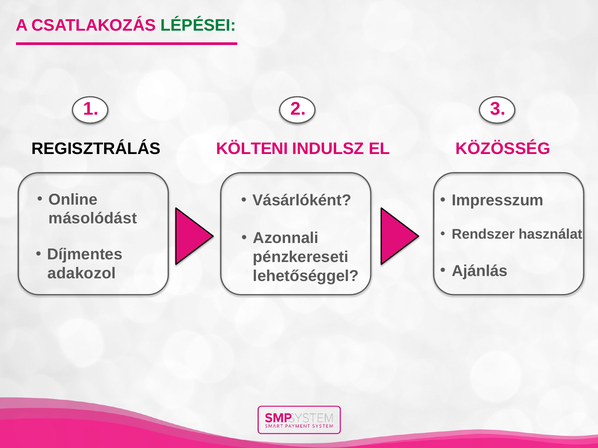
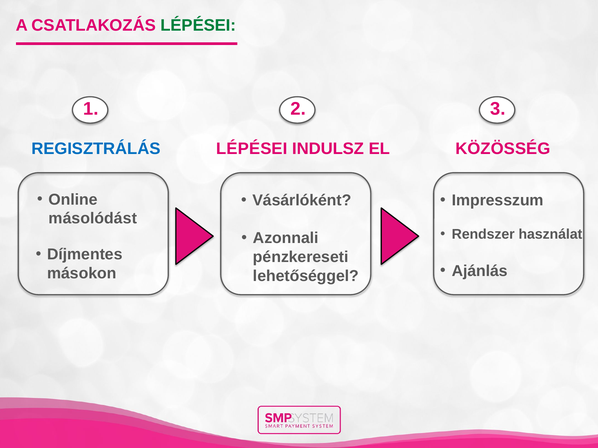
REGISZTRÁLÁS colour: black -> blue
KÖLTENI at (252, 149): KÖLTENI -> LÉPÉSEI
adakozol: adakozol -> másokon
